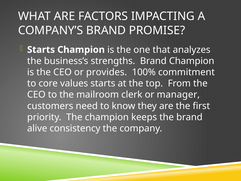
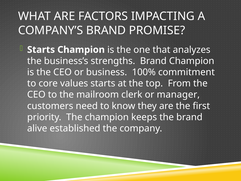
provides: provides -> business
consistency: consistency -> established
